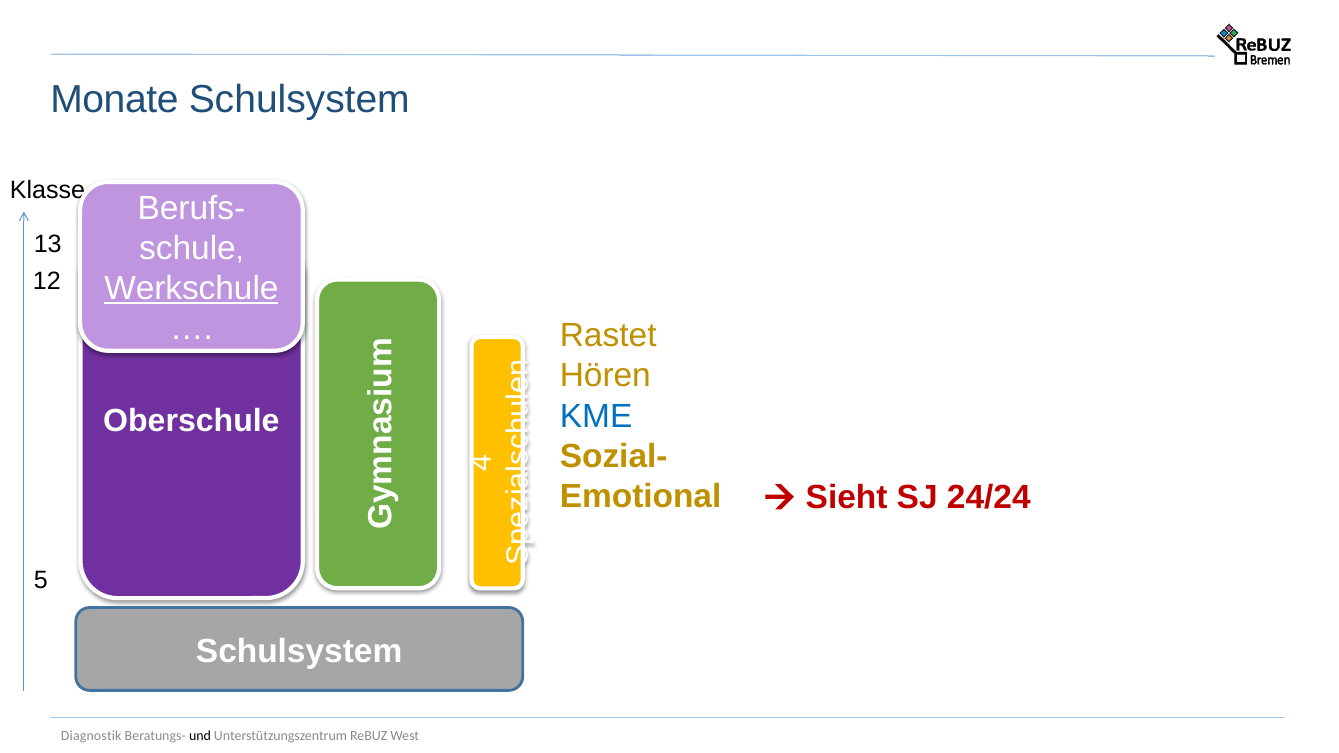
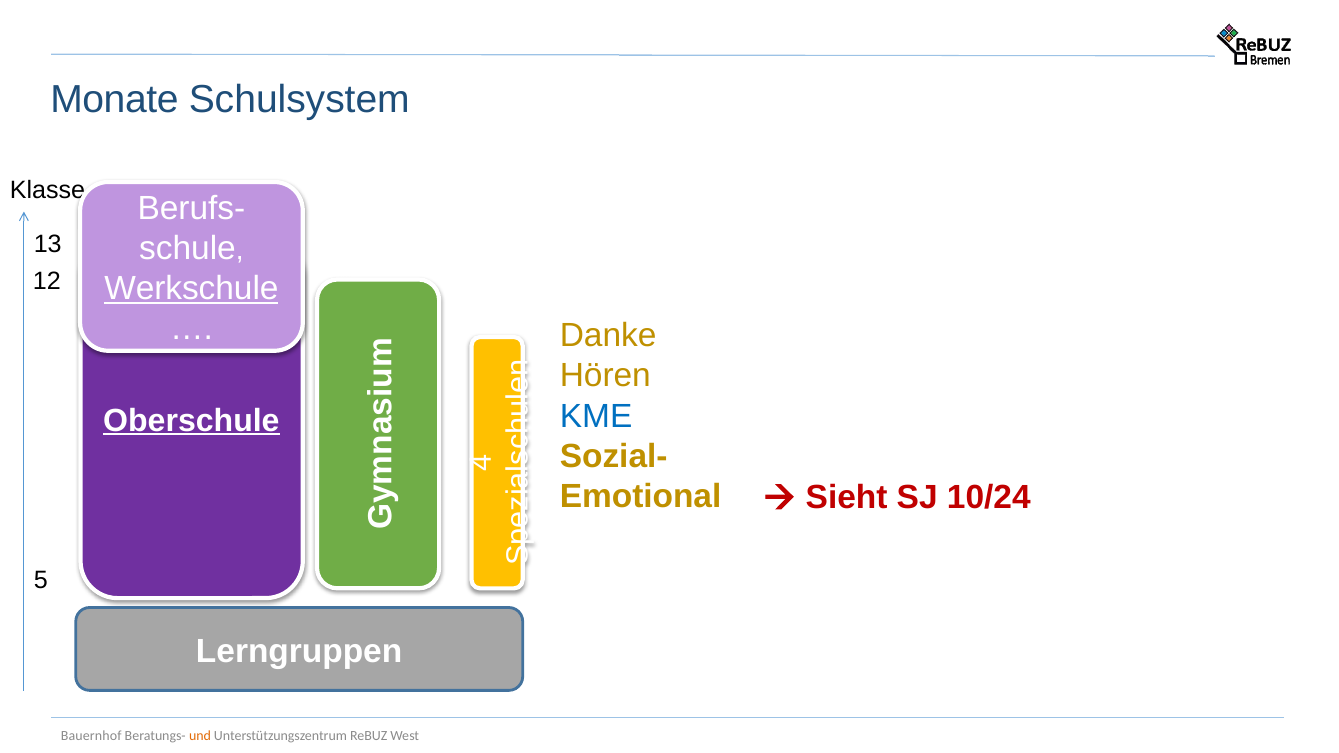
Rastet: Rastet -> Danke
Oberschule underline: none -> present
24/24: 24/24 -> 10/24
Schulsystem at (299, 651): Schulsystem -> Lerngruppen
Diagnostik: Diagnostik -> Bauernhof
und colour: black -> orange
